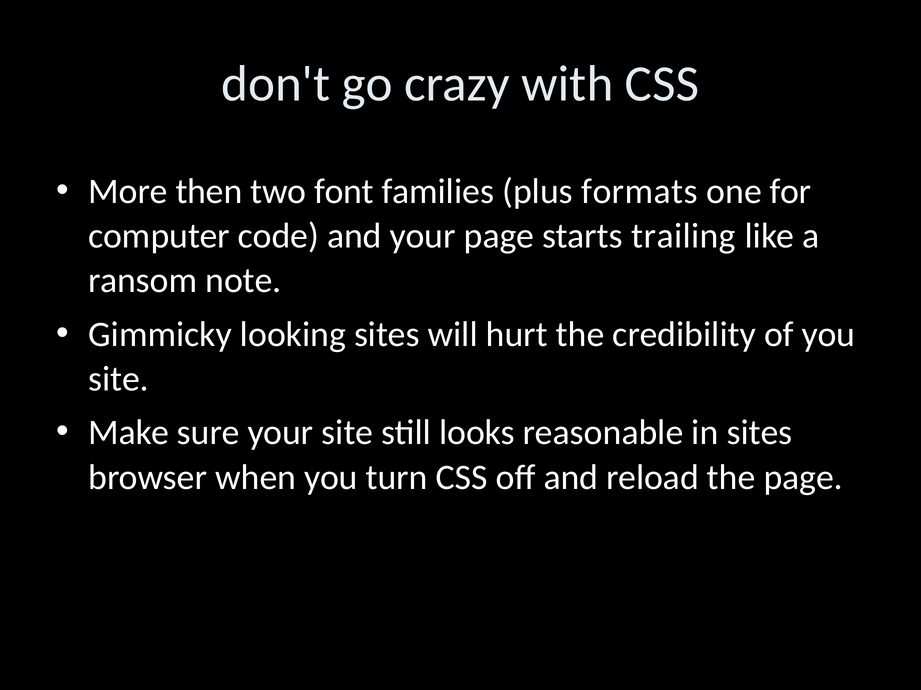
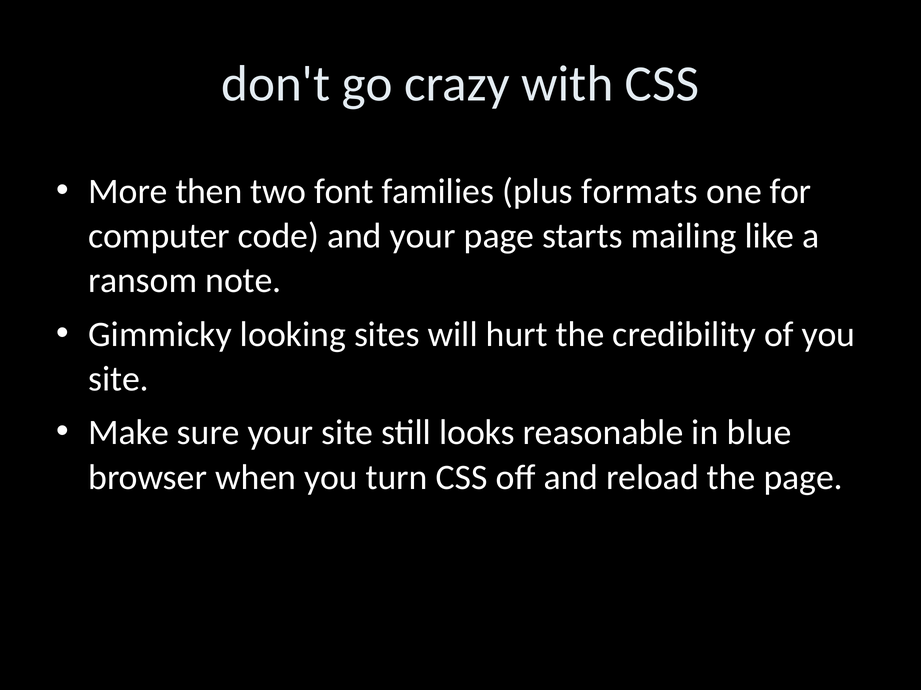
trailing: trailing -> mailing
in sites: sites -> blue
